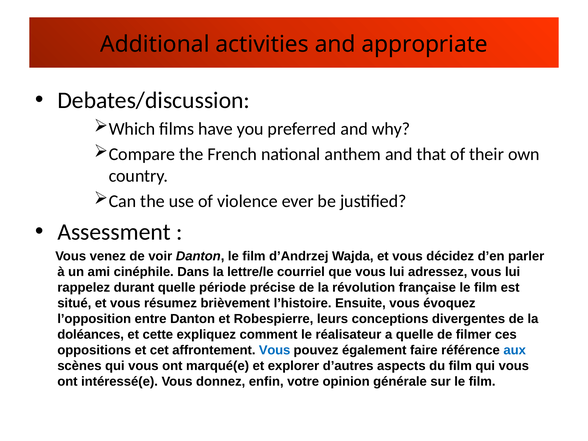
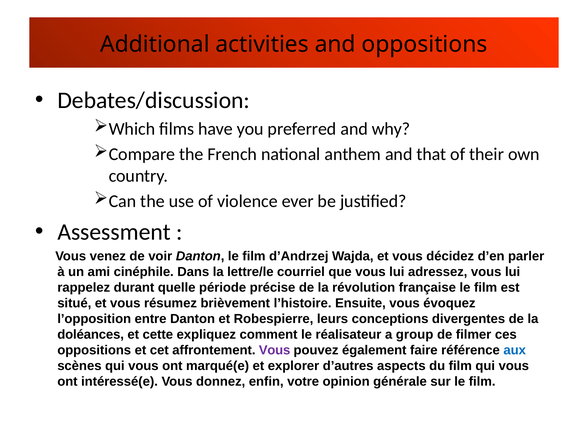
and appropriate: appropriate -> oppositions
a quelle: quelle -> group
Vous at (275, 350) colour: blue -> purple
